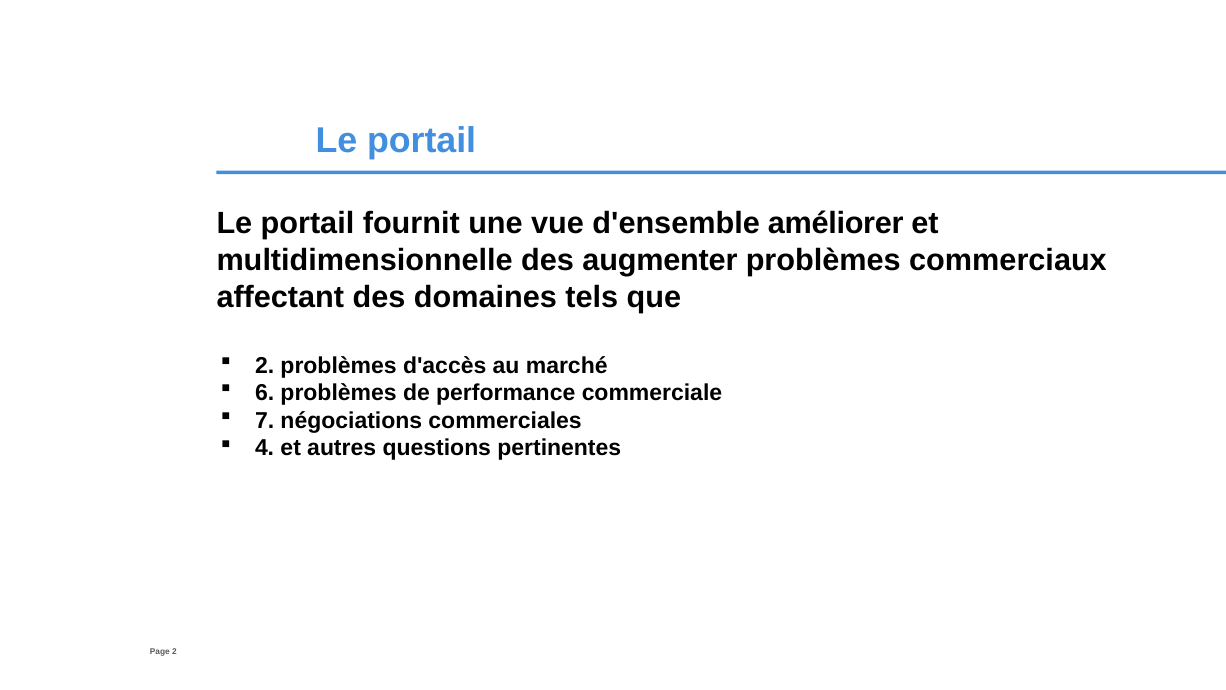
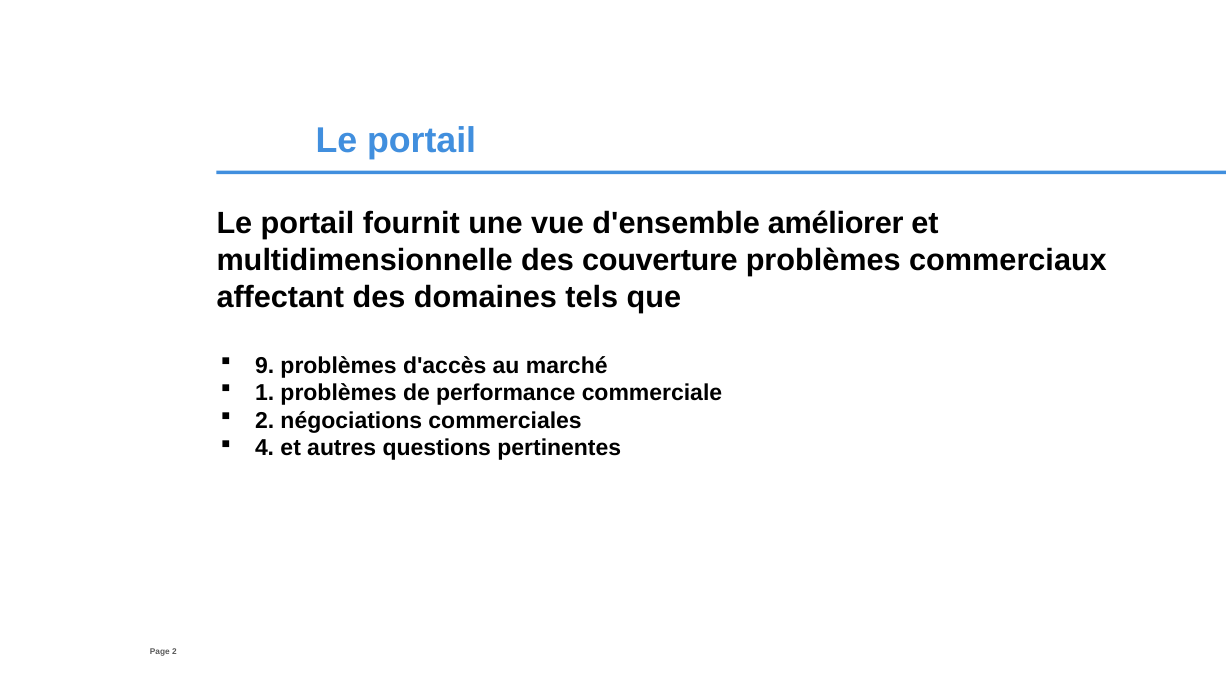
augmenter: augmenter -> couverture
2 at (265, 365): 2 -> 9
6: 6 -> 1
7 at (265, 421): 7 -> 2
